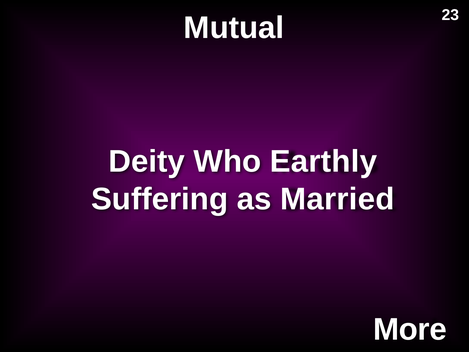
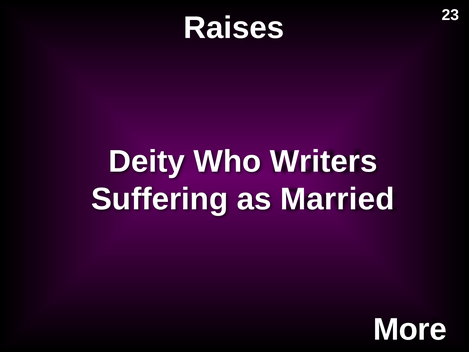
Mutual: Mutual -> Raises
Earthly: Earthly -> Writers
